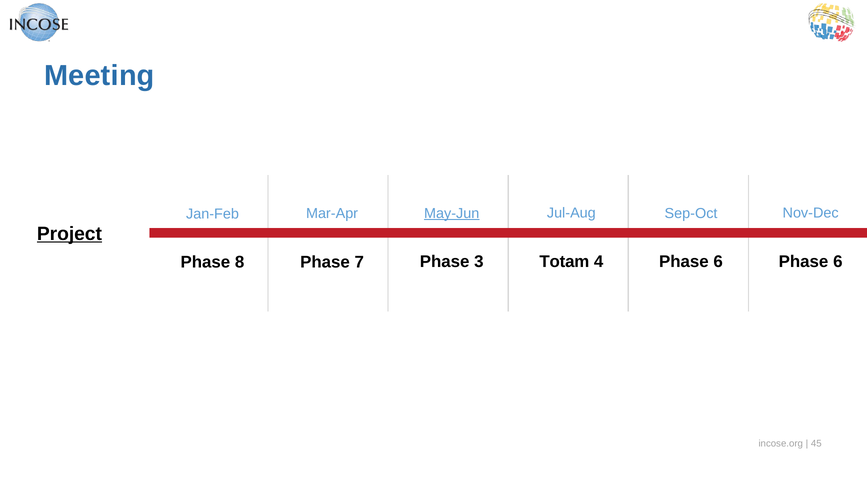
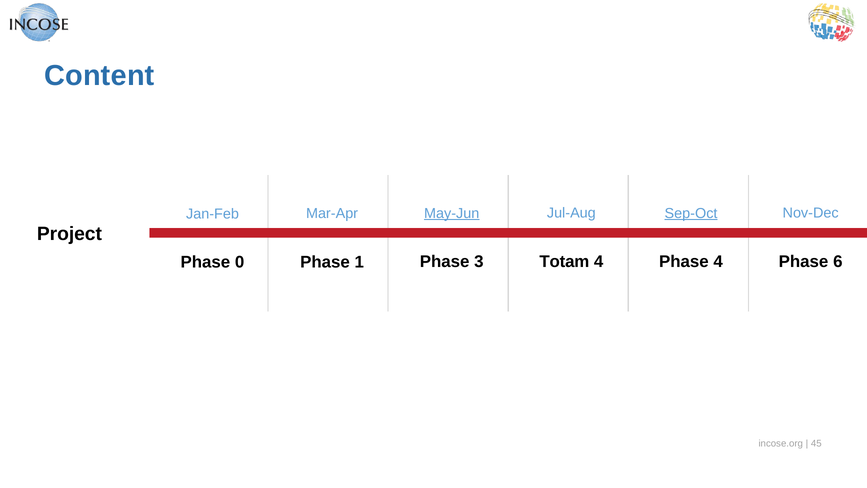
Meeting: Meeting -> Content
Sep-Oct underline: none -> present
Project underline: present -> none
8: 8 -> 0
7: 7 -> 1
4 Phase 6: 6 -> 4
